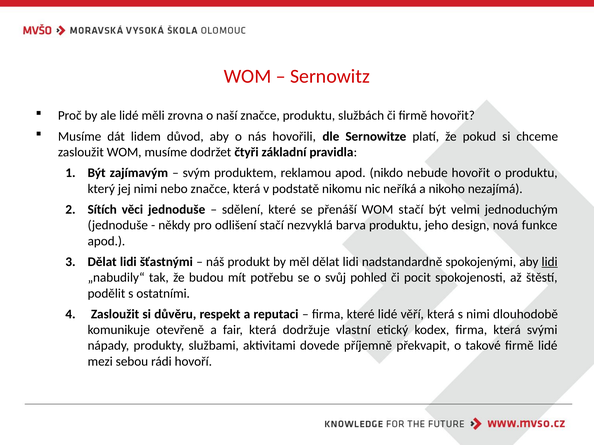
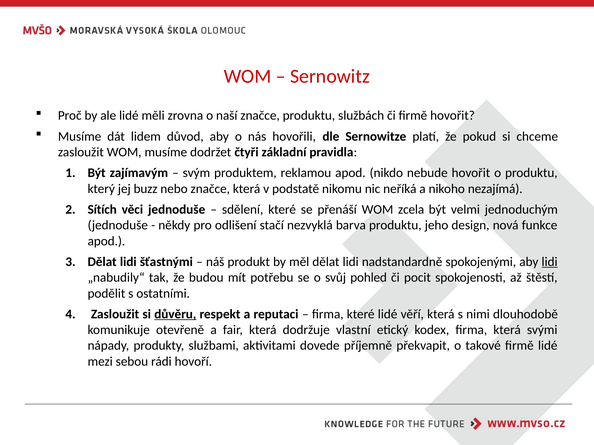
jej nimi: nimi -> buzz
WOM stačí: stačí -> zcela
důvěru underline: none -> present
